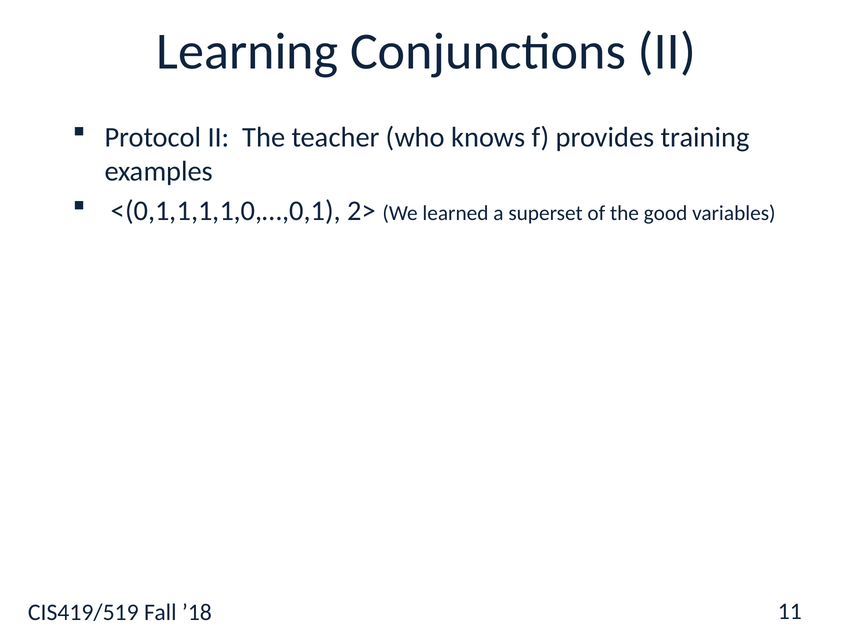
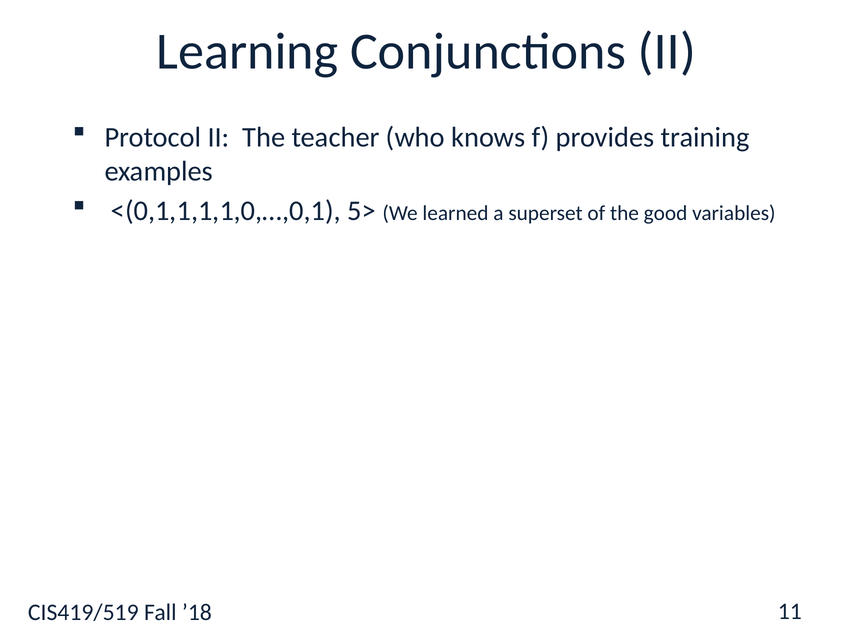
2>: 2> -> 5>
